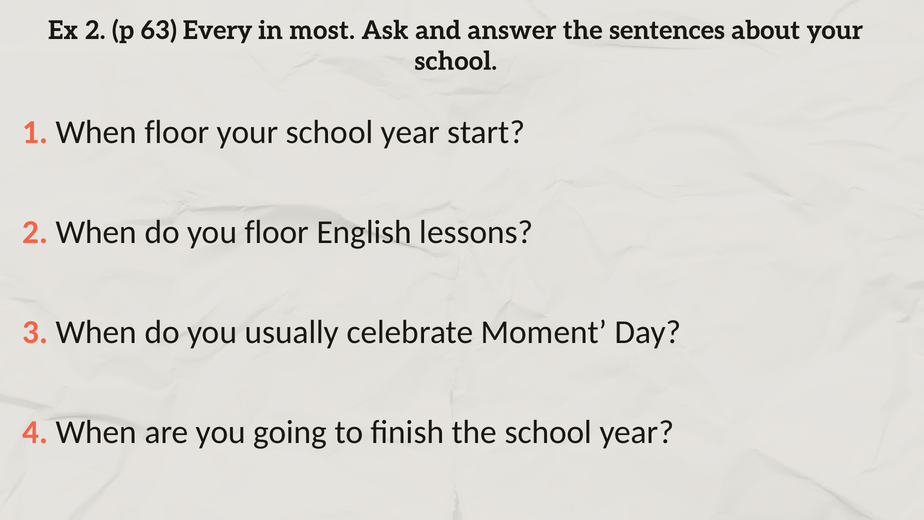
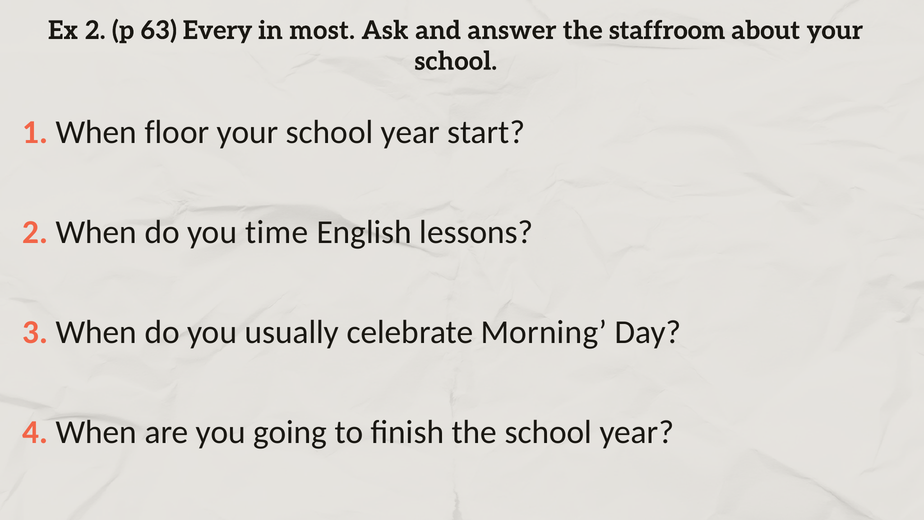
sentences: sentences -> staffroom
you floor: floor -> time
Moment: Moment -> Morning
